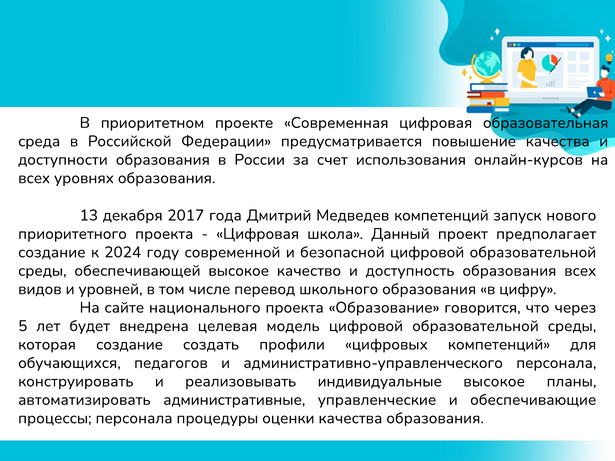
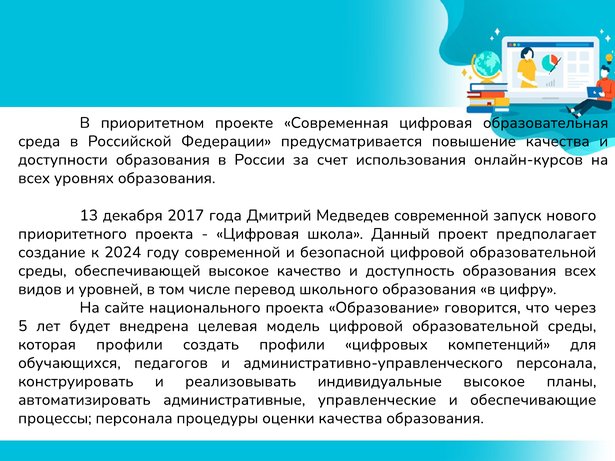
Медведев компетенций: компетенций -> современной
которая создание: создание -> профили
